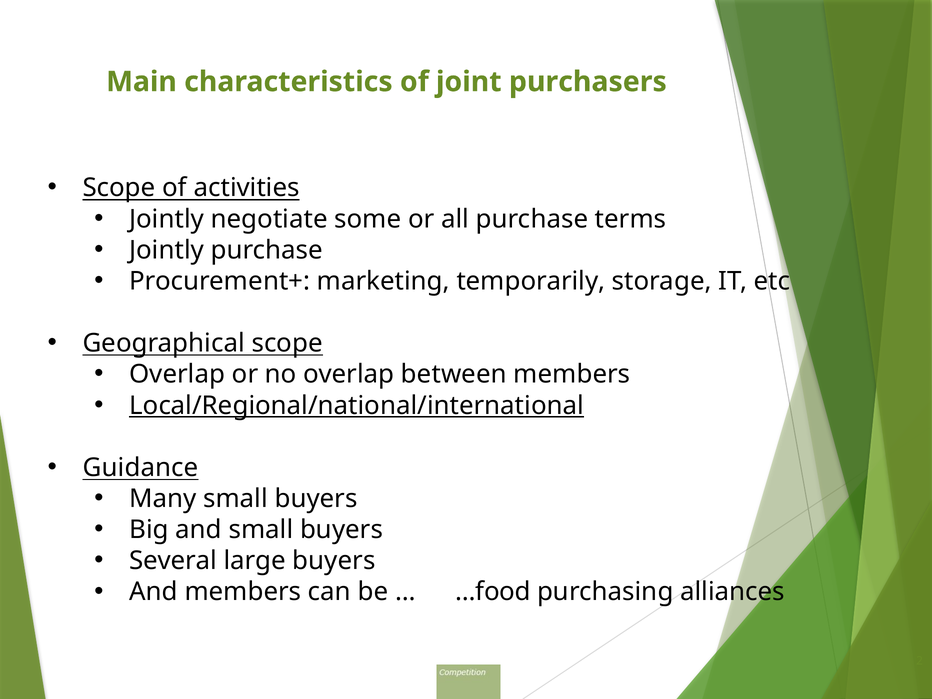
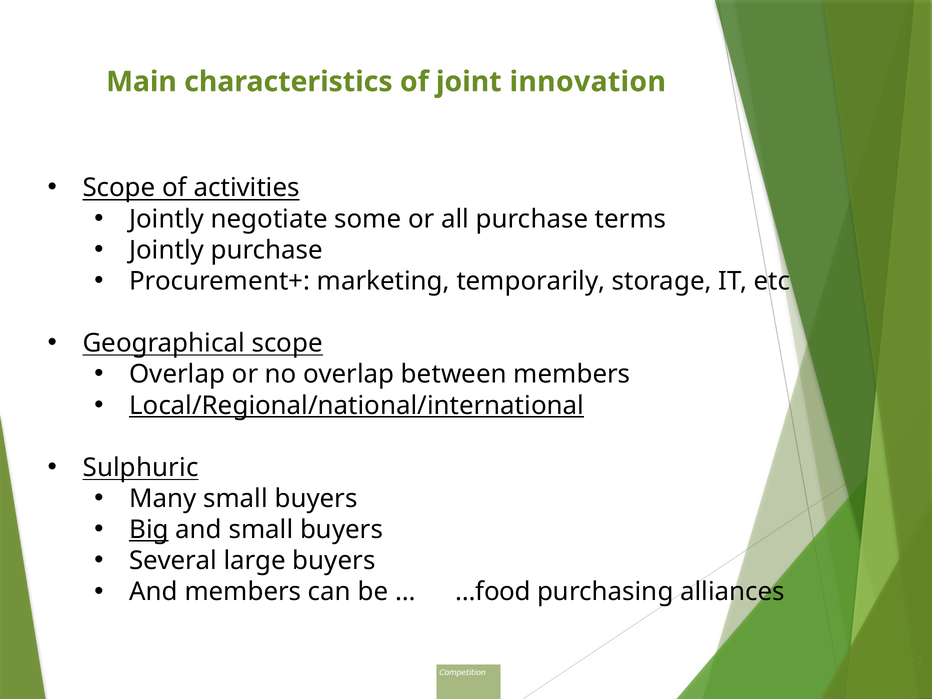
purchasers: purchasers -> innovation
Guidance: Guidance -> Sulphuric
Big underline: none -> present
